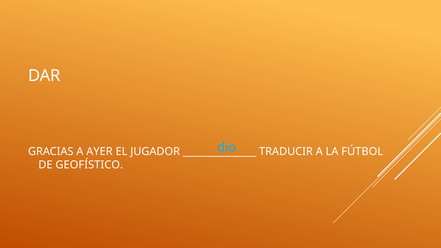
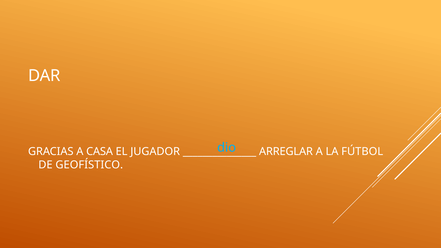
AYER: AYER -> CASA
TRADUCIR: TRADUCIR -> ARREGLAR
